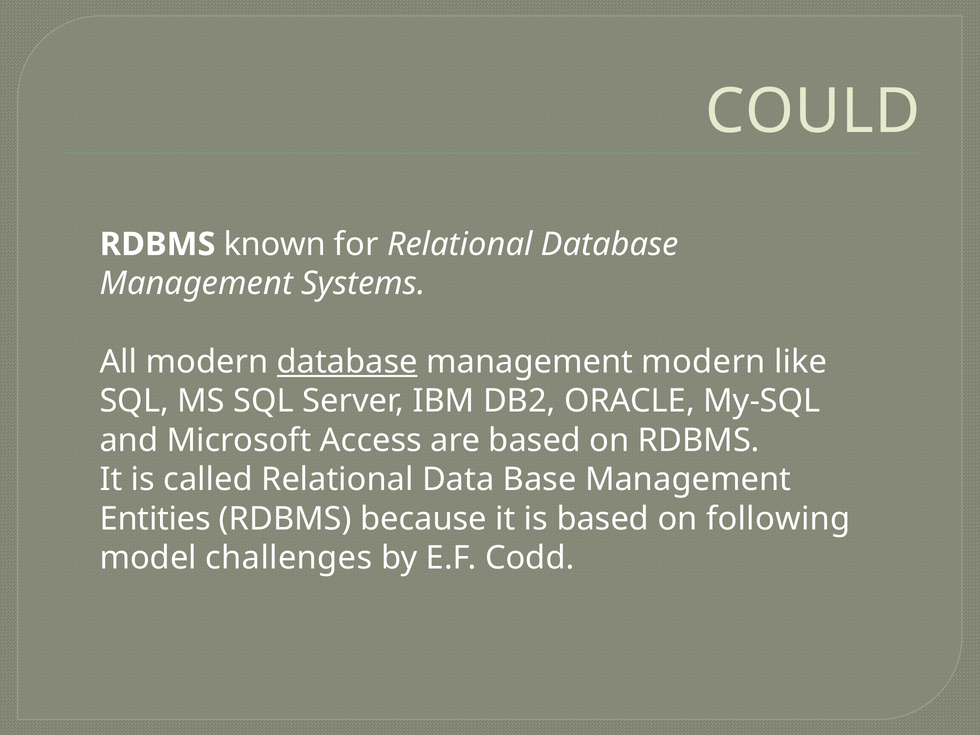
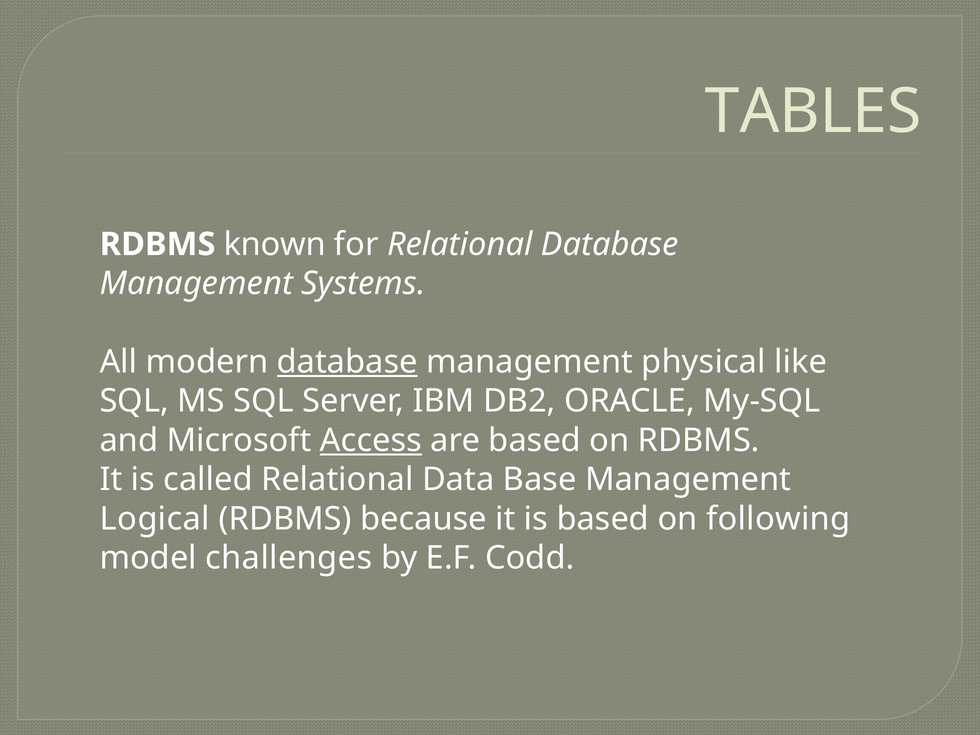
COULD: COULD -> TABLES
management modern: modern -> physical
Access underline: none -> present
Entities: Entities -> Logical
